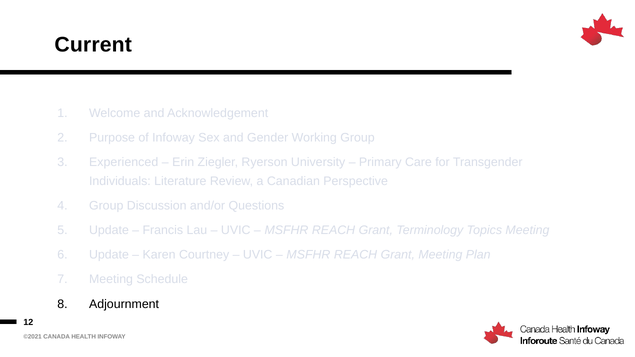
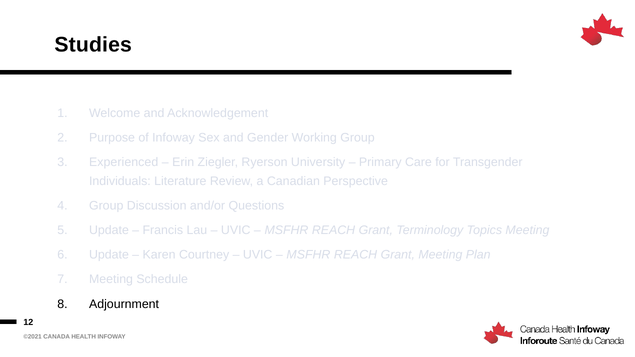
Current: Current -> Studies
